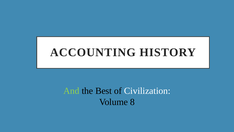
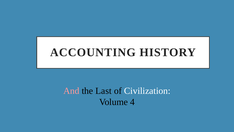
And colour: light green -> pink
Best: Best -> Last
8: 8 -> 4
